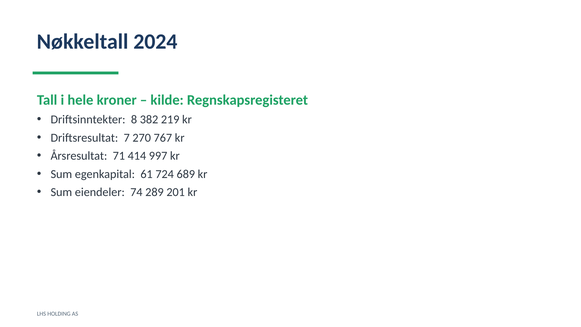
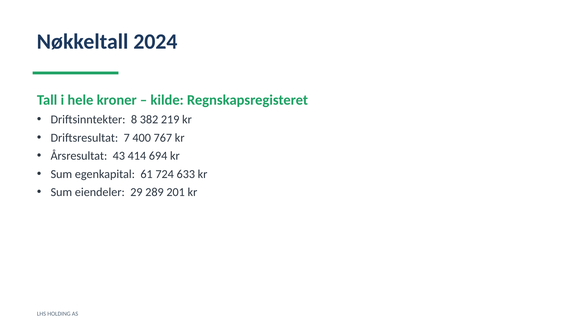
270: 270 -> 400
71: 71 -> 43
997: 997 -> 694
689: 689 -> 633
74: 74 -> 29
